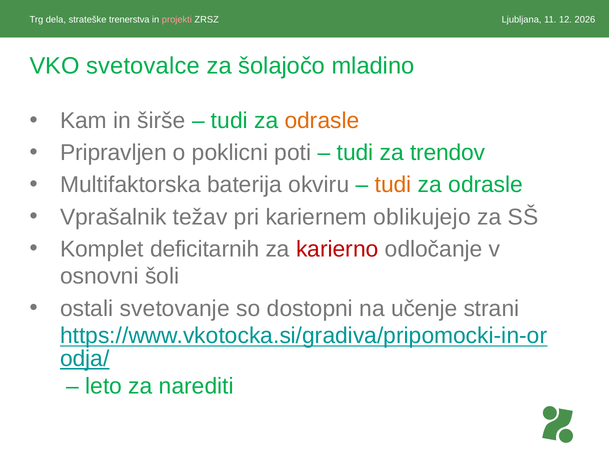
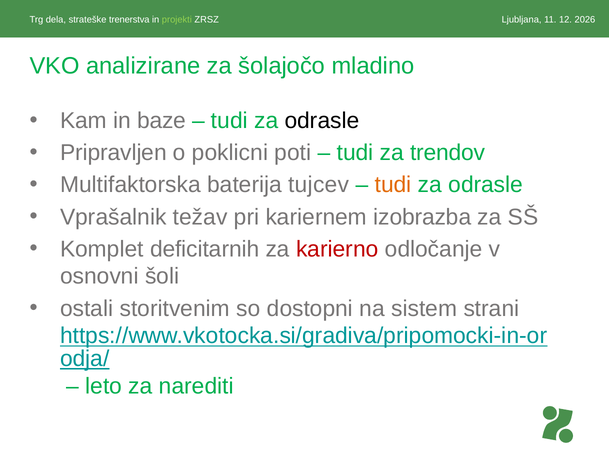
projekti colour: pink -> light green
svetovalce: svetovalce -> analizirane
širše: širše -> baze
odrasle at (322, 121) colour: orange -> black
okviru: okviru -> tujcev
oblikujejo: oblikujejo -> izobrazba
svetovanje: svetovanje -> storitvenim
učenje: učenje -> sistem
